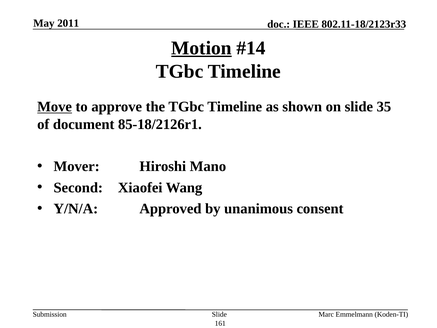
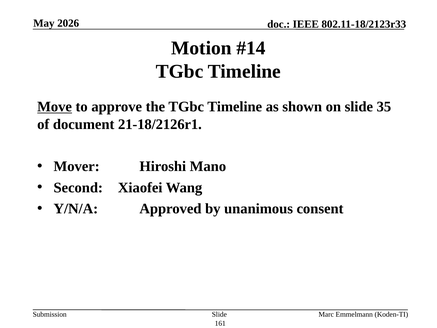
2011: 2011 -> 2026
Motion underline: present -> none
85-18/2126r1: 85-18/2126r1 -> 21-18/2126r1
